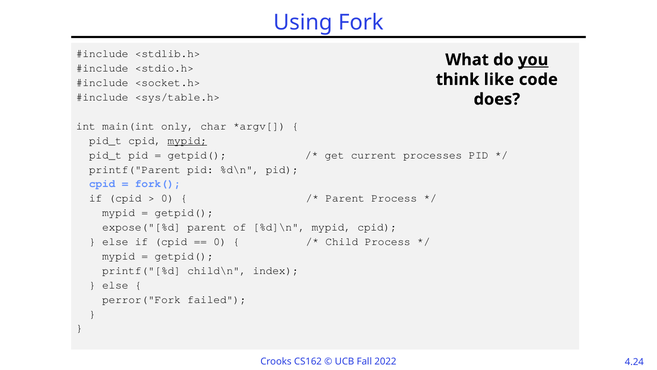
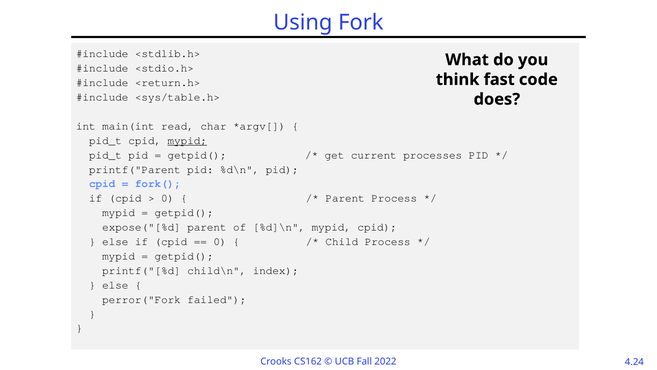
you underline: present -> none
like: like -> fast
<socket.h>: <socket.h> -> <return.h>
only: only -> read
